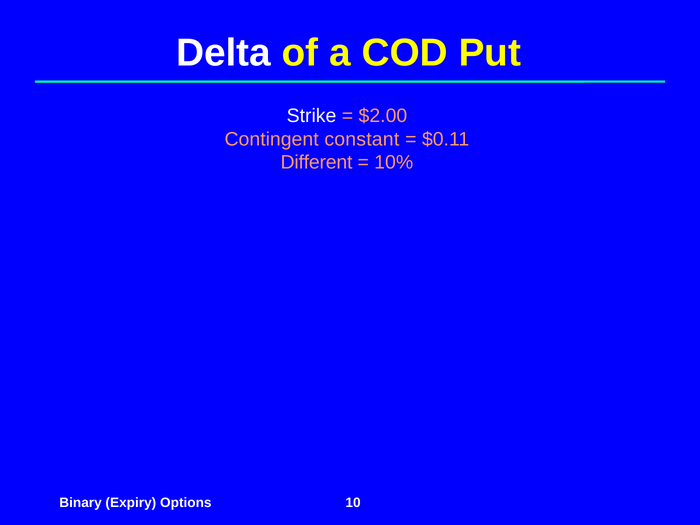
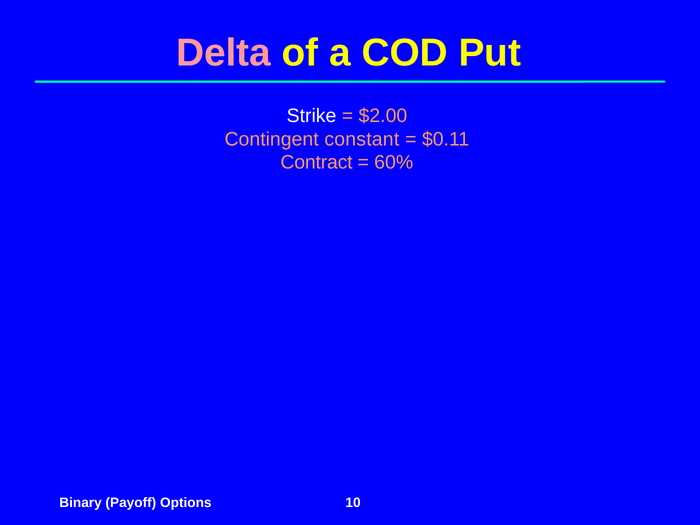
Delta colour: white -> pink
Different: Different -> Contract
10%: 10% -> 60%
Expiry: Expiry -> Payoff
